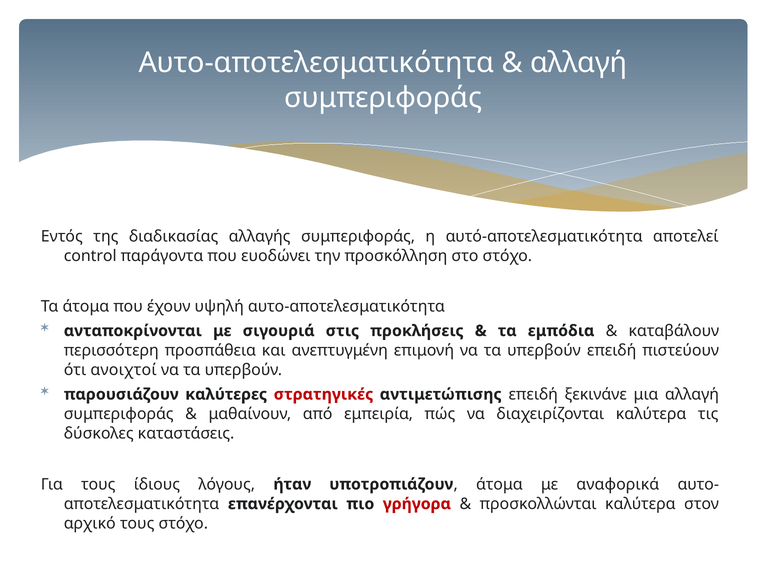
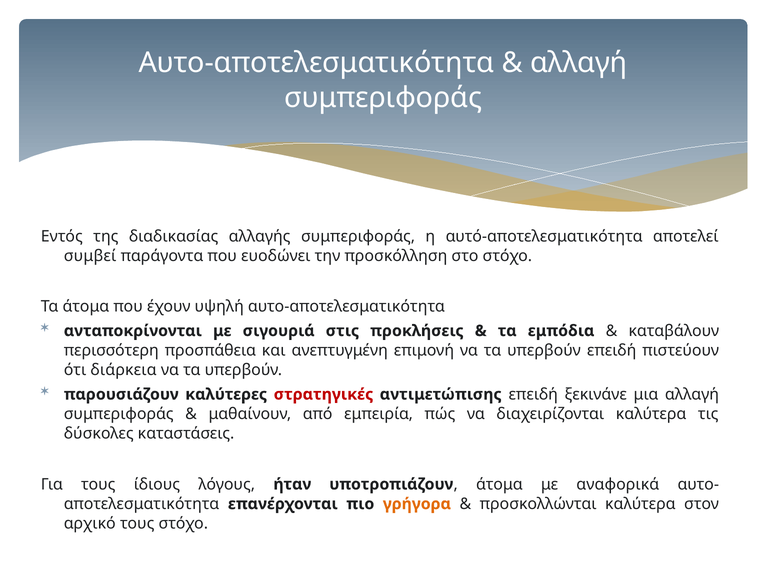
control: control -> συμβεί
ανοιχτοί: ανοιχτοί -> διάρκεια
γρήγορα colour: red -> orange
